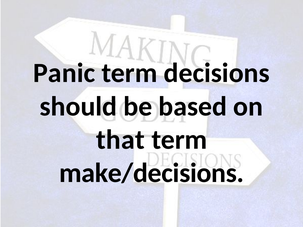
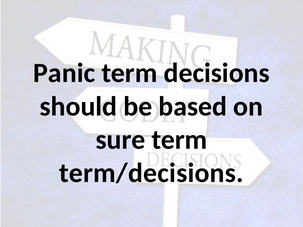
that: that -> sure
make/decisions: make/decisions -> term/decisions
